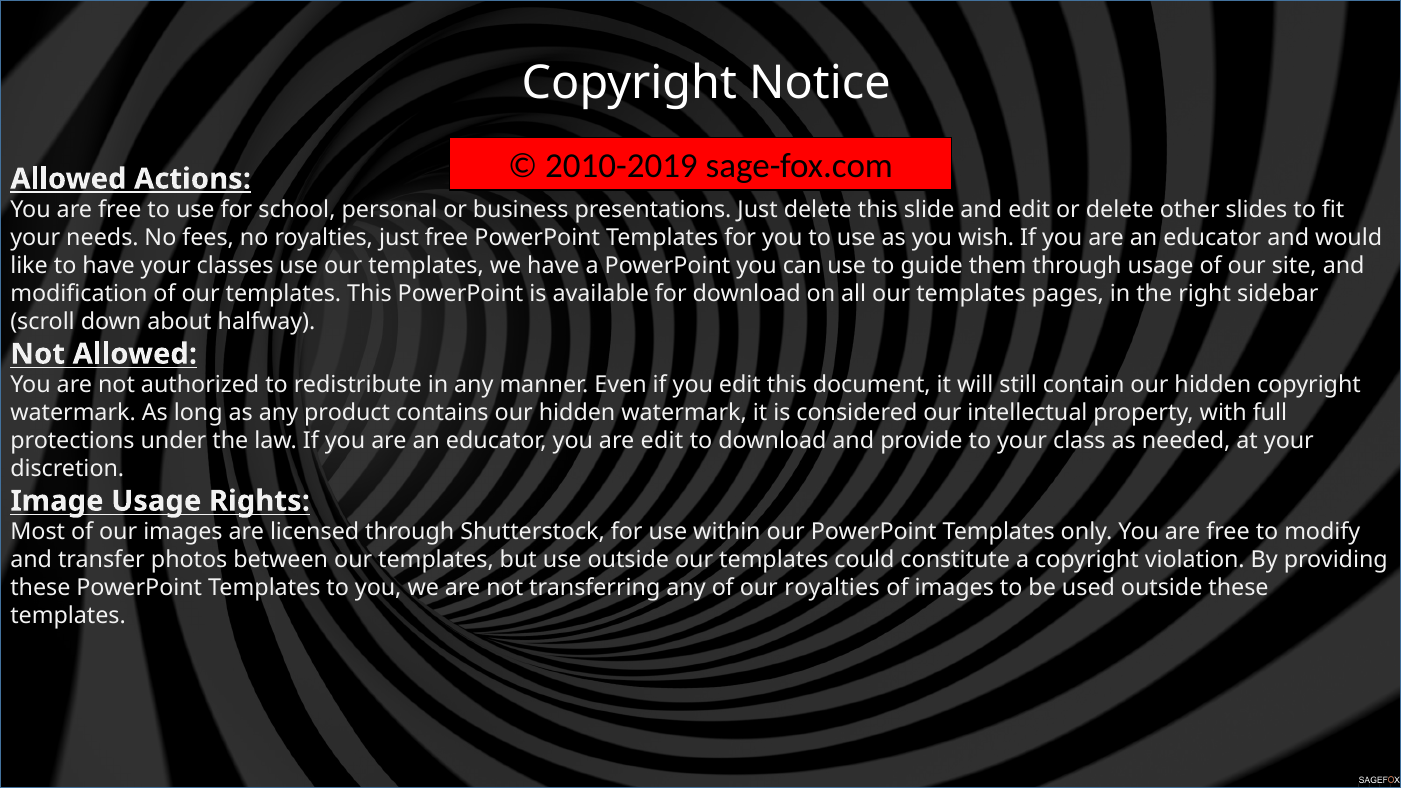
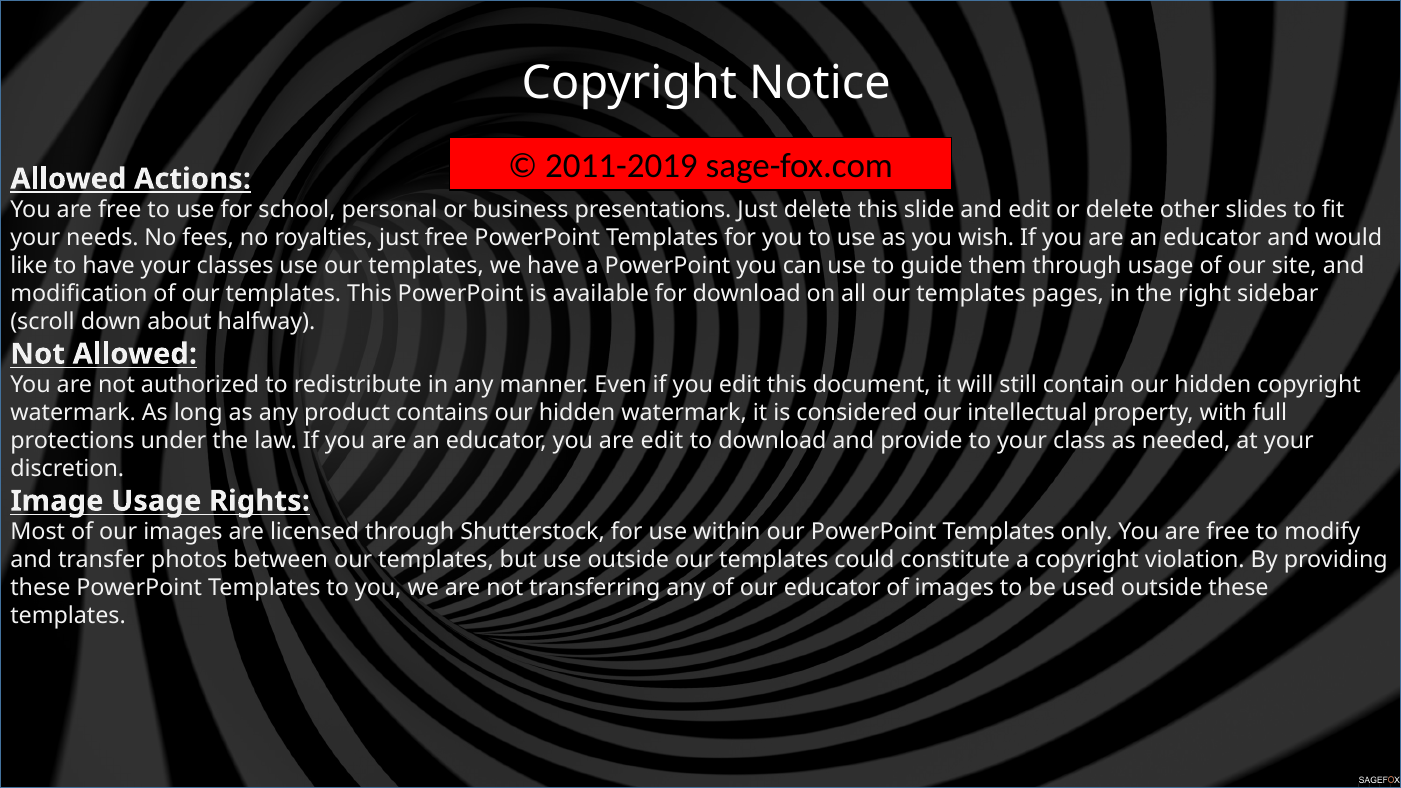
2010-2019: 2010-2019 -> 2011-2019
our royalties: royalties -> educator
